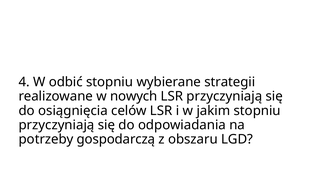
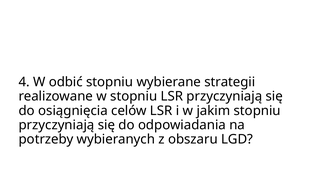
w nowych: nowych -> stopniu
gospodarczą: gospodarczą -> wybieranych
